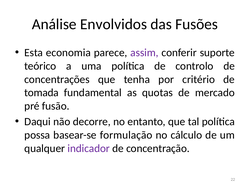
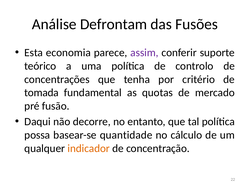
Envolvidos: Envolvidos -> Defrontam
formulação: formulação -> quantidade
indicador colour: purple -> orange
